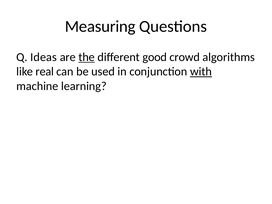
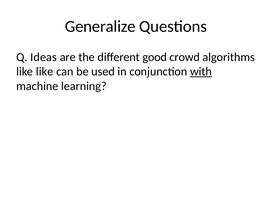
Measuring: Measuring -> Generalize
the underline: present -> none
like real: real -> like
